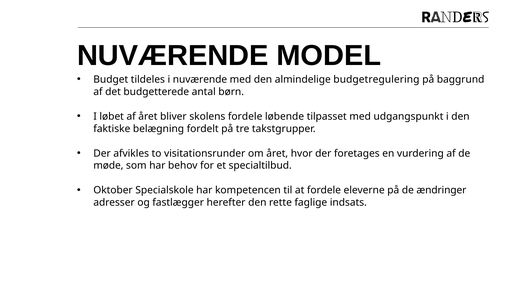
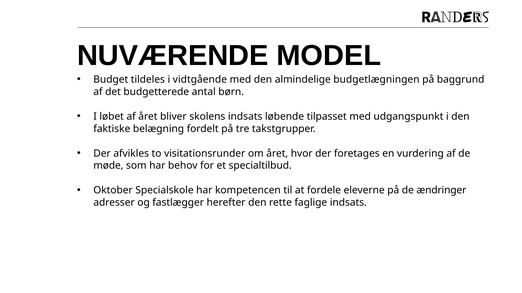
i nuværende: nuværende -> vidtgående
budgetregulering: budgetregulering -> budgetlægningen
skolens fordele: fordele -> indsats
